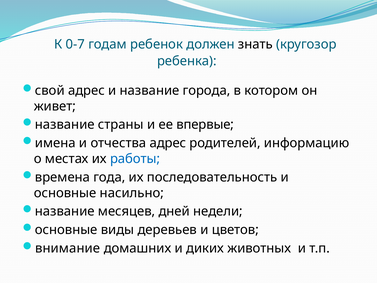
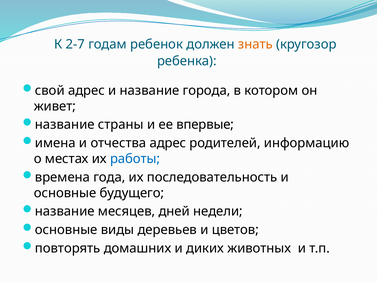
0-7: 0-7 -> 2-7
знать colour: black -> orange
насильно: насильно -> будущего
внимание: внимание -> повторять
